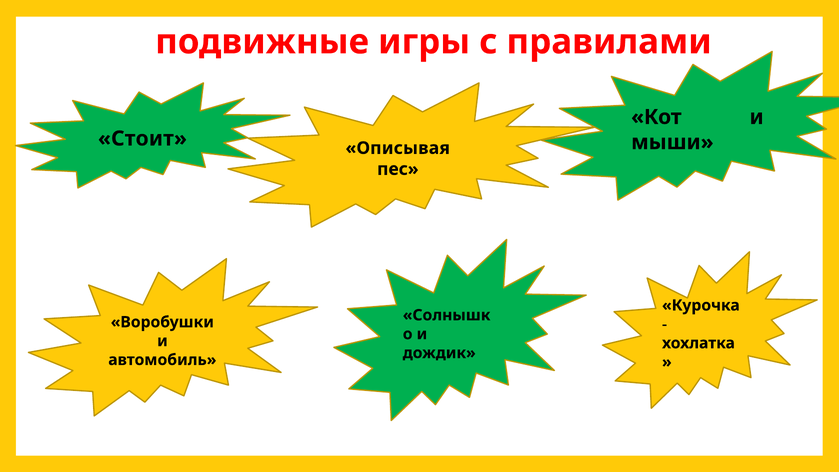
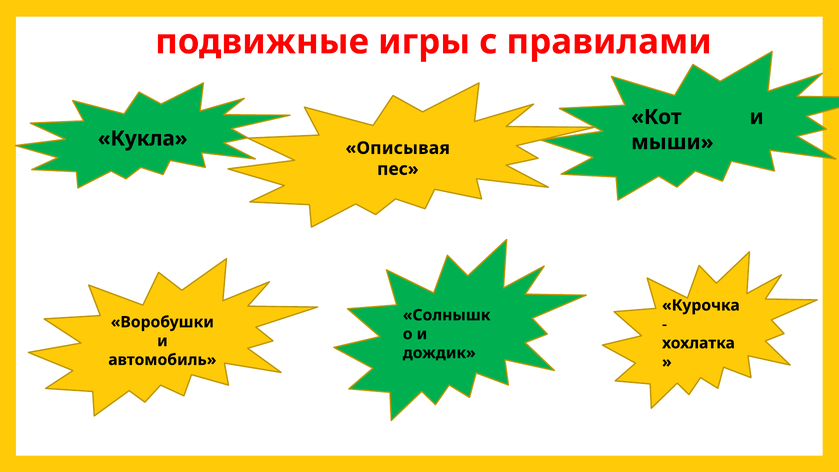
Стоит: Стоит -> Кукла
